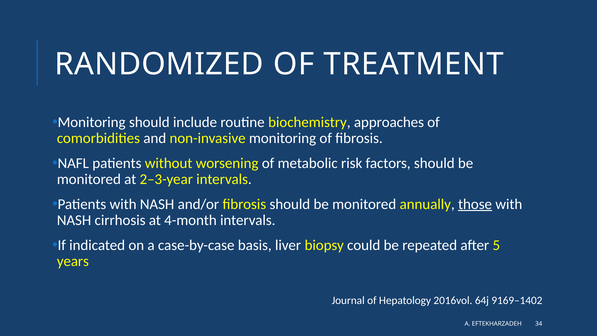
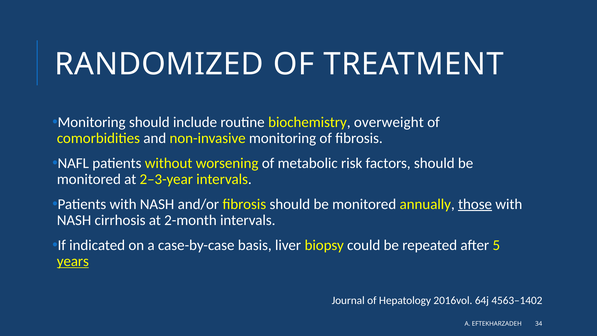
approaches: approaches -> overweight
4-month: 4-month -> 2-month
years underline: none -> present
9169–1402: 9169–1402 -> 4563–1402
